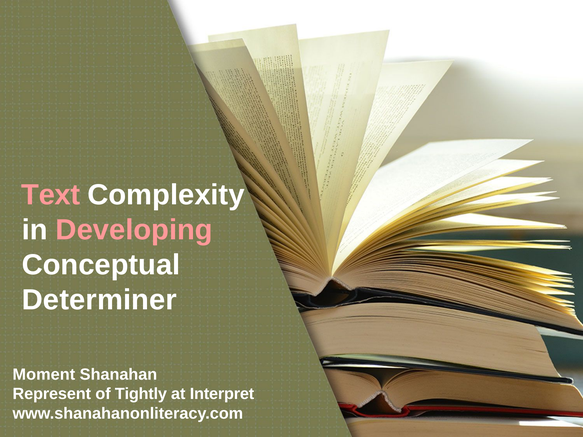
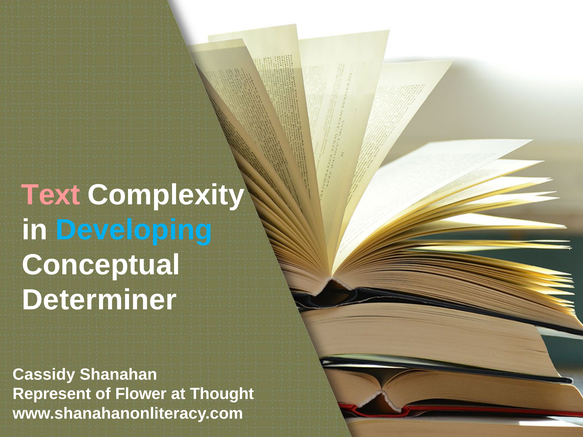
Developing colour: pink -> light blue
Moment: Moment -> Cassidy
Tightly: Tightly -> Flower
Interpret: Interpret -> Thought
